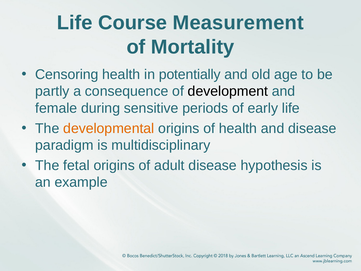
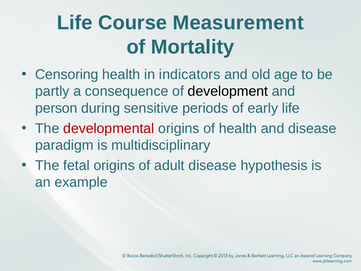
potentially: potentially -> indicators
female: female -> person
developmental colour: orange -> red
